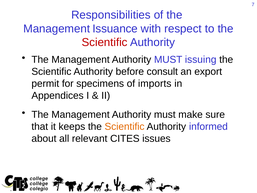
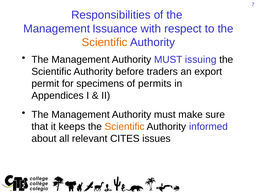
Scientific at (105, 42) colour: red -> orange
consult: consult -> traders
imports: imports -> permits
